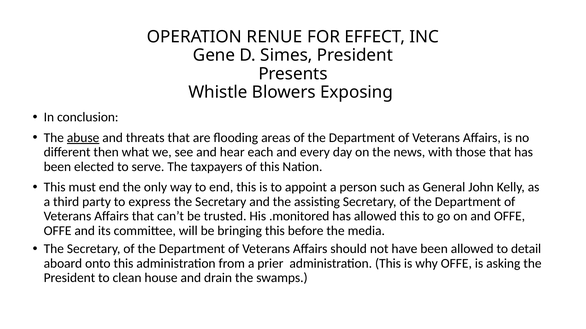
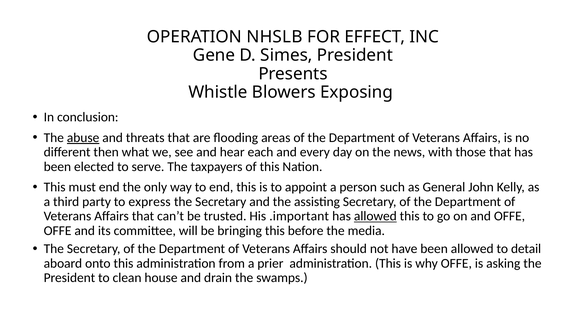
RENUE: RENUE -> NHSLB
.monitored: .monitored -> .important
allowed at (375, 217) underline: none -> present
